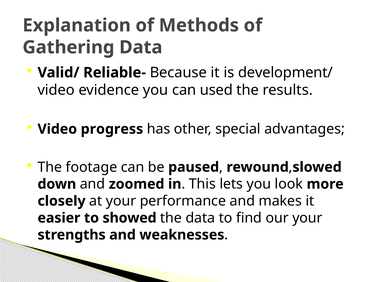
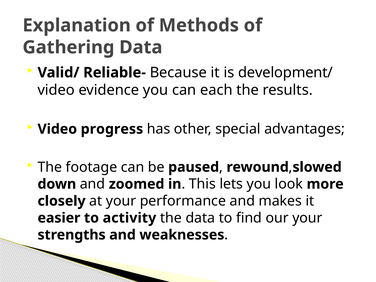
used: used -> each
showed: showed -> activity
